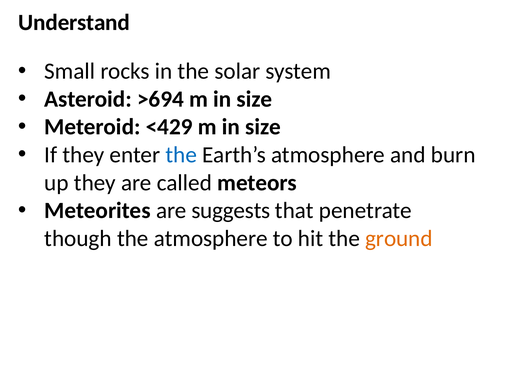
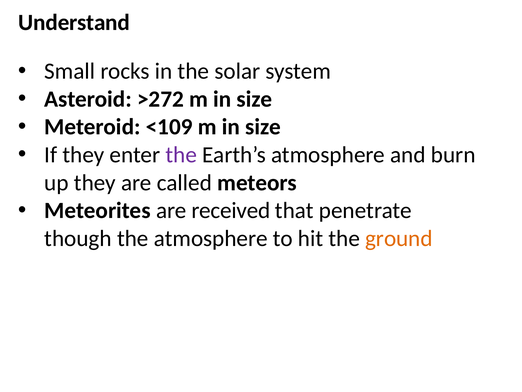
>694: >694 -> >272
<429: <429 -> <109
the at (181, 155) colour: blue -> purple
suggests: suggests -> received
